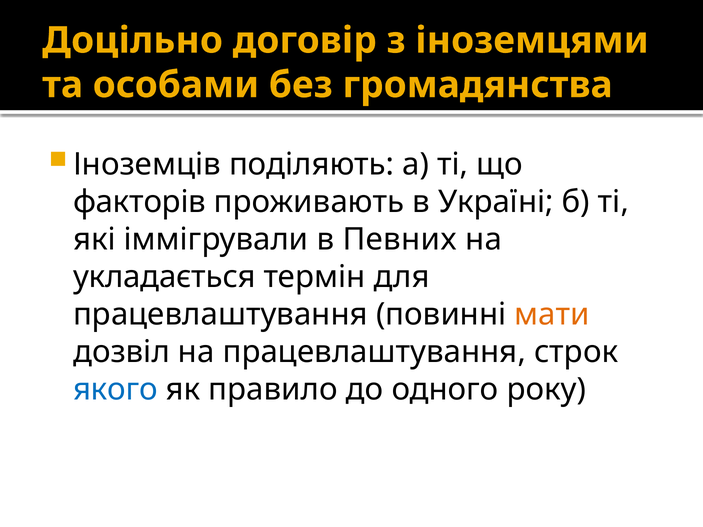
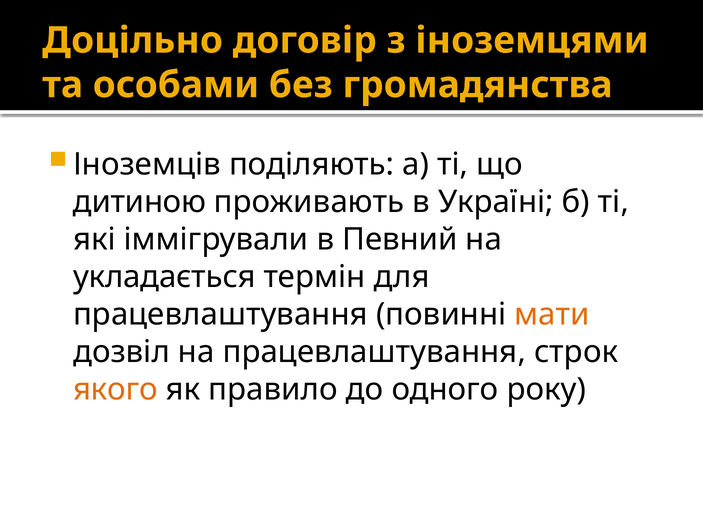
факторів: факторів -> дитиною
Певних: Певних -> Певний
якого colour: blue -> orange
